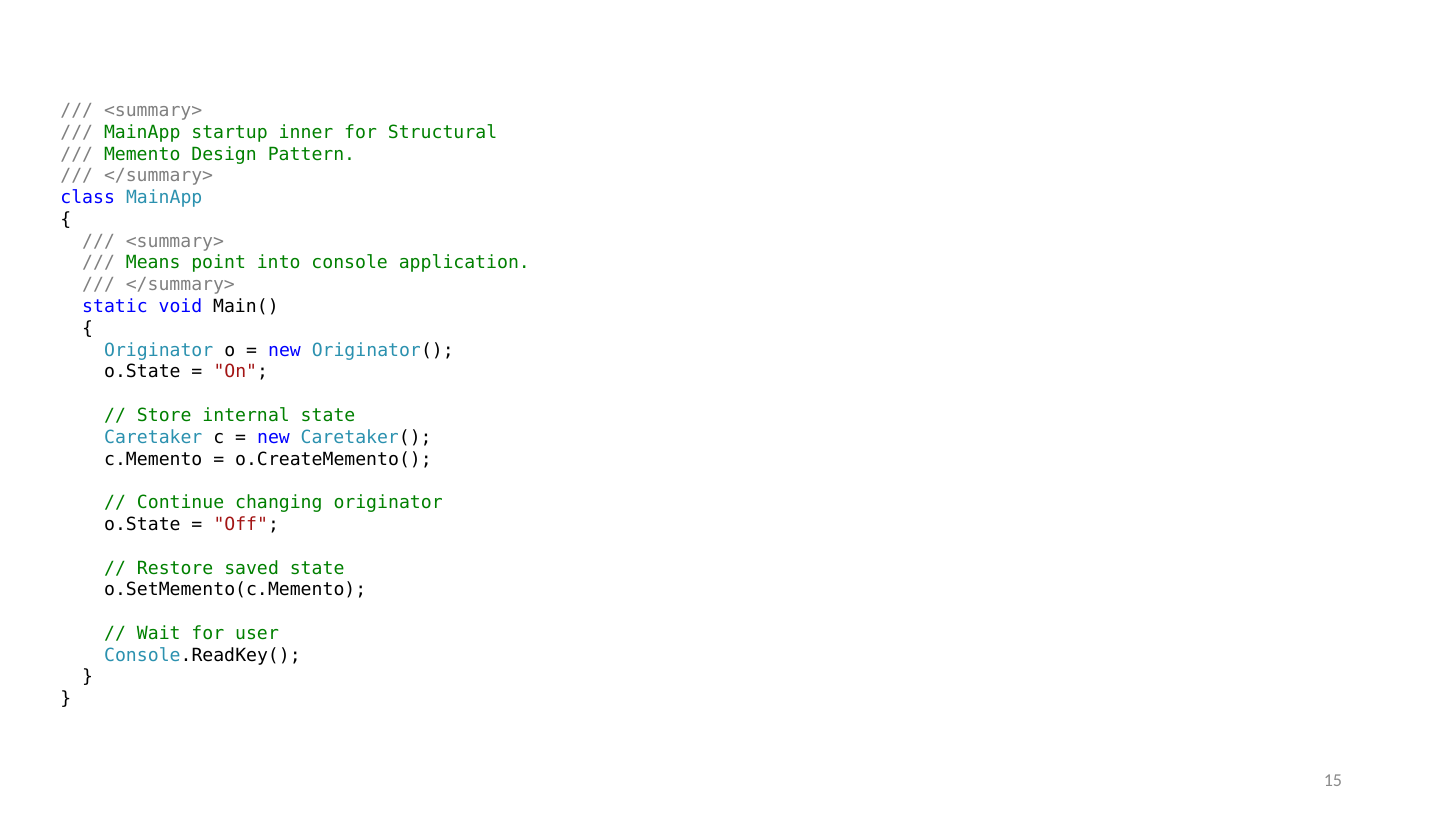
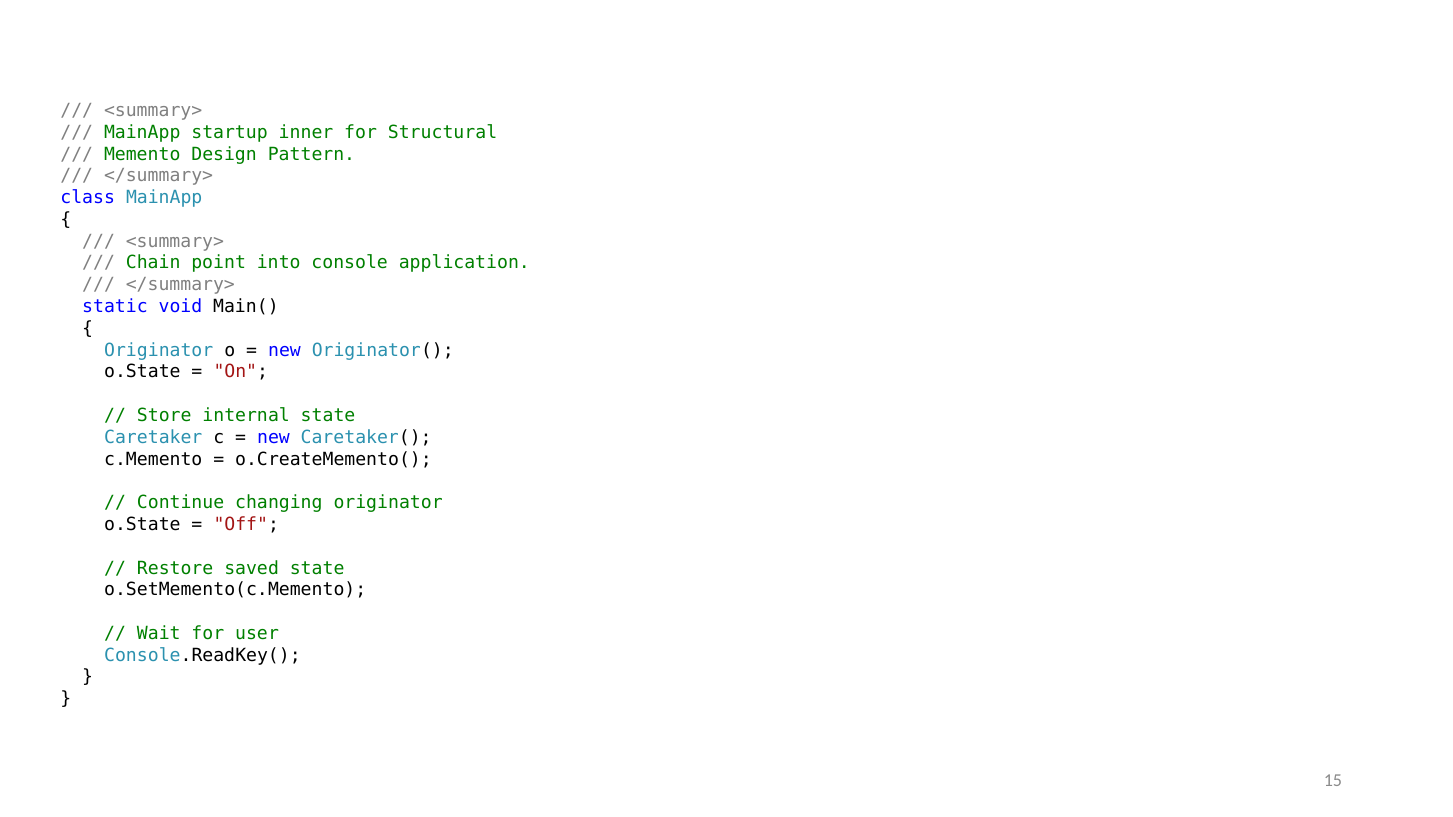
Means: Means -> Chain
